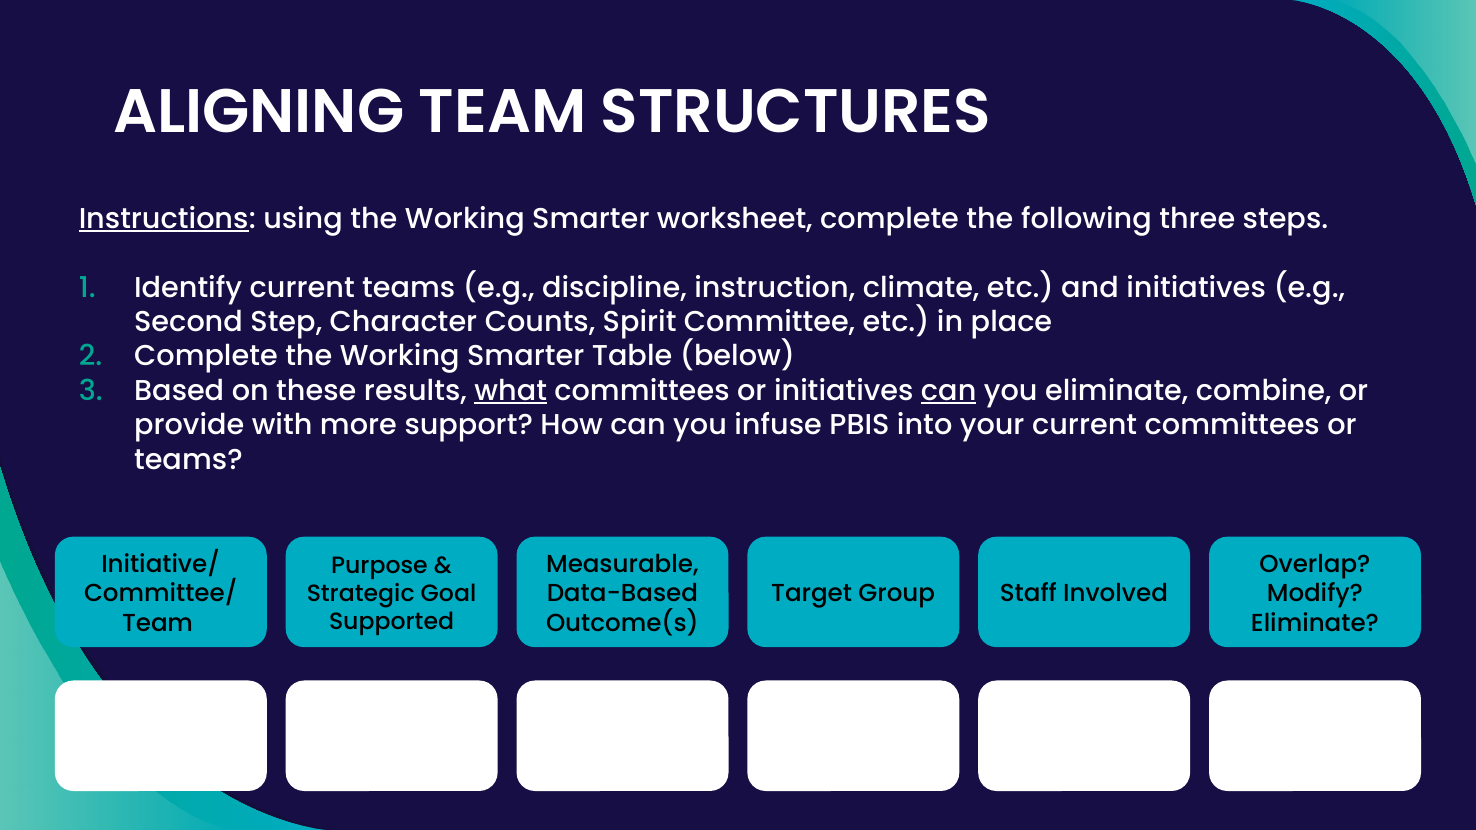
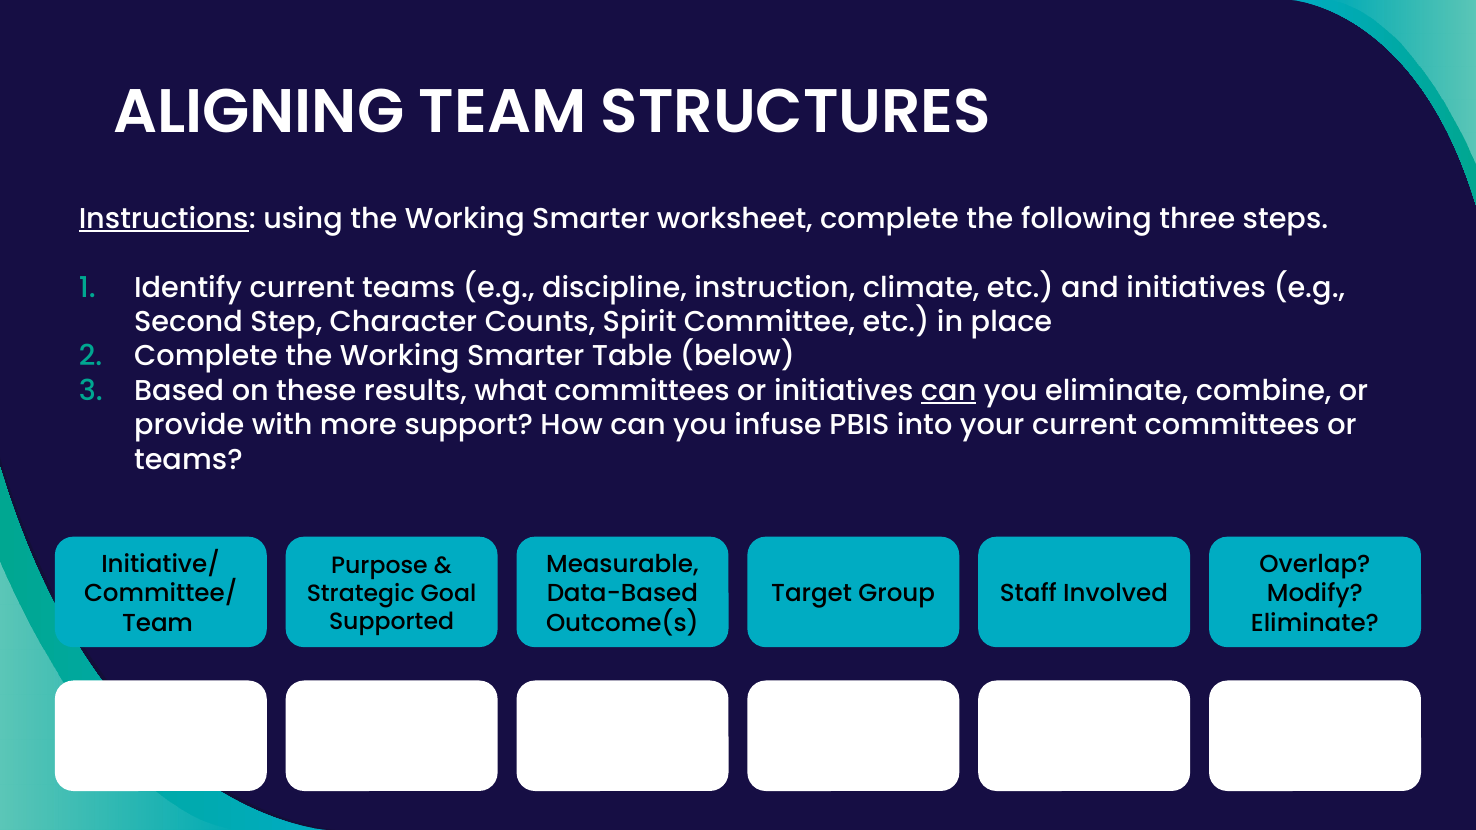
what underline: present -> none
